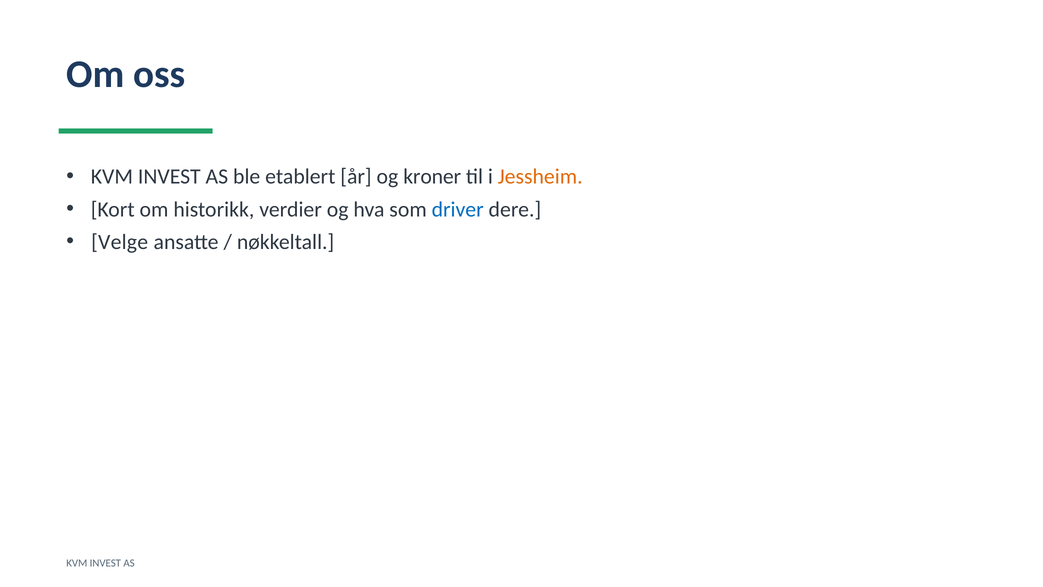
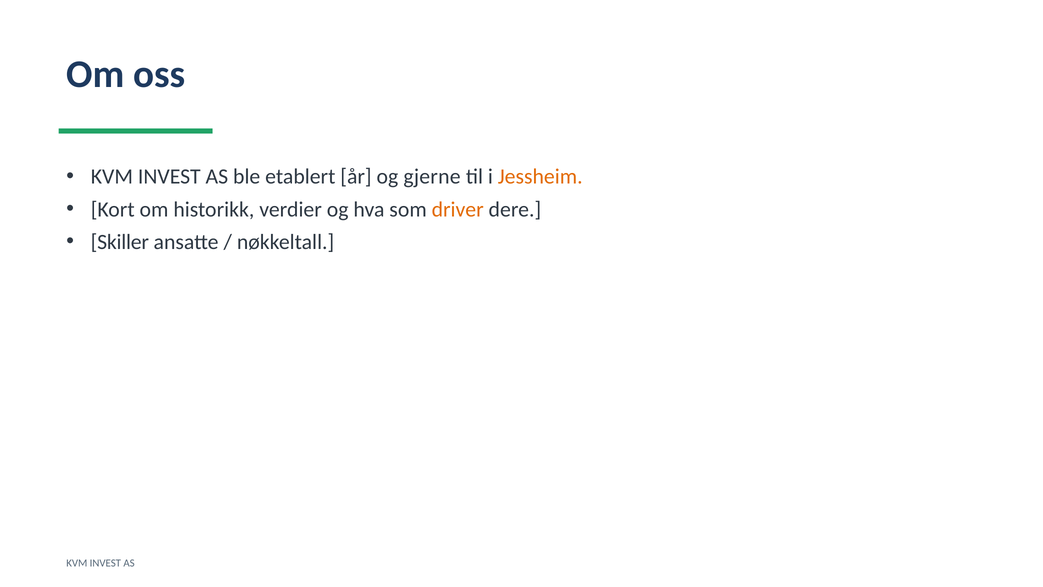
kroner: kroner -> gjerne
driver colour: blue -> orange
Velge: Velge -> Skiller
